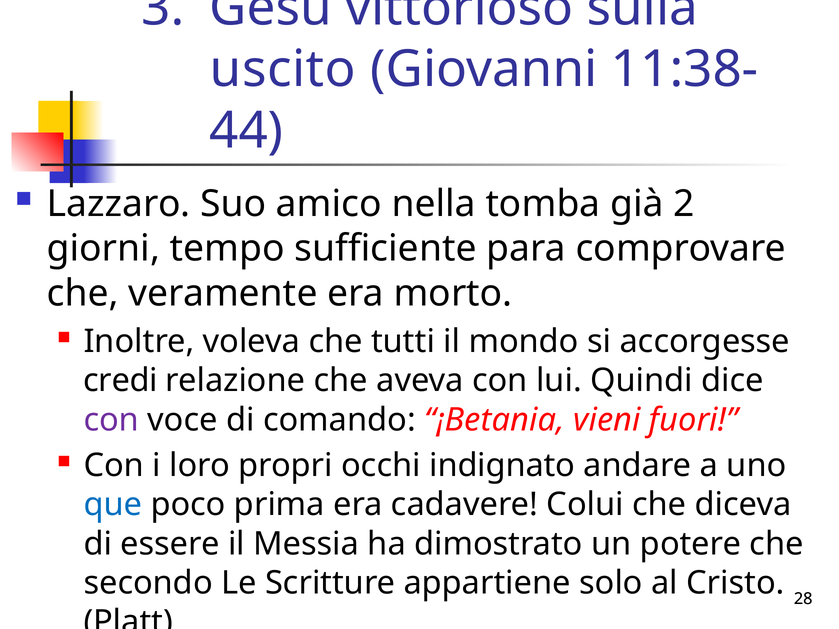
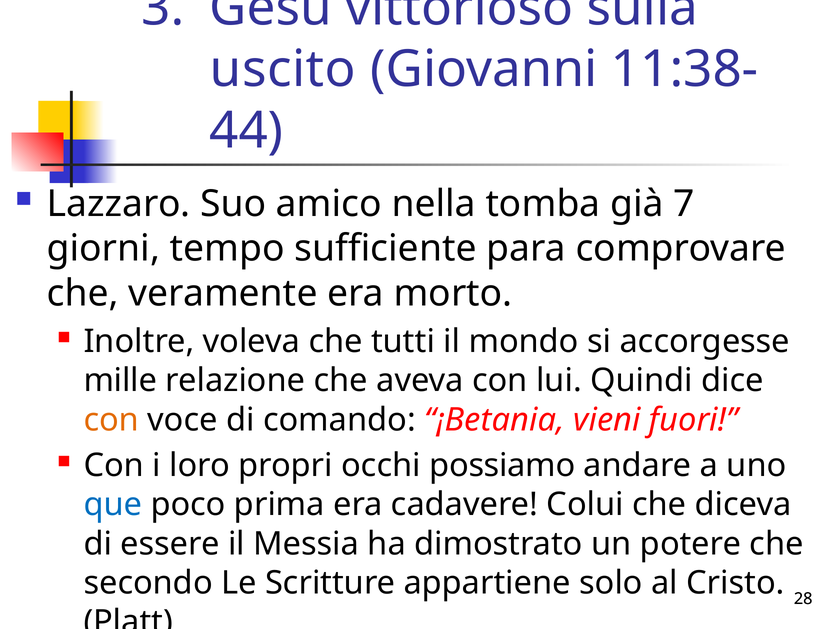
2: 2 -> 7
credi: credi -> mille
con at (111, 420) colour: purple -> orange
indignato: indignato -> possiamo
